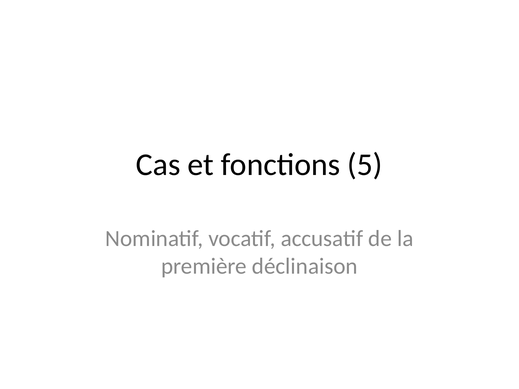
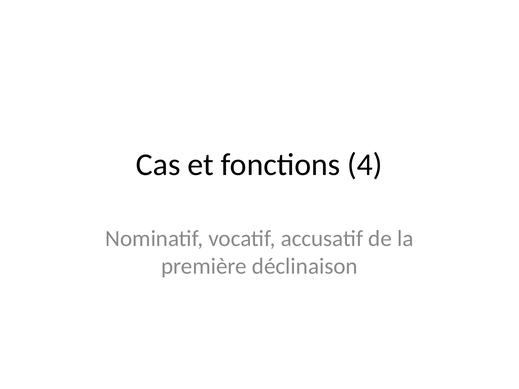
5: 5 -> 4
